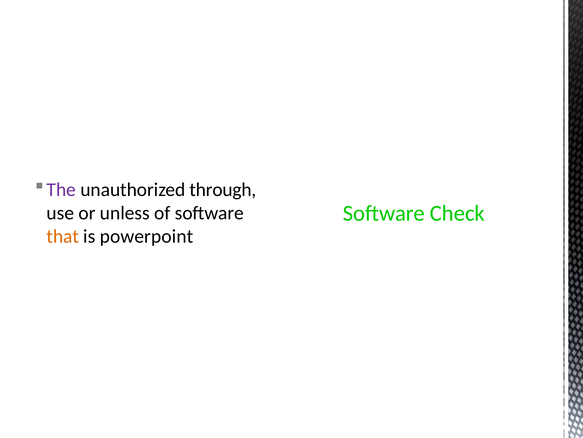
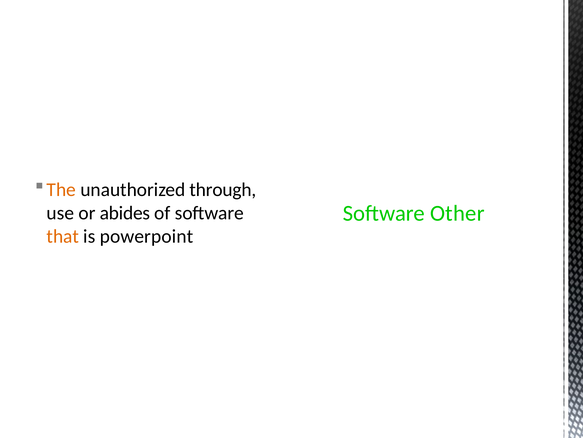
The colour: purple -> orange
Check: Check -> Other
unless: unless -> abides
